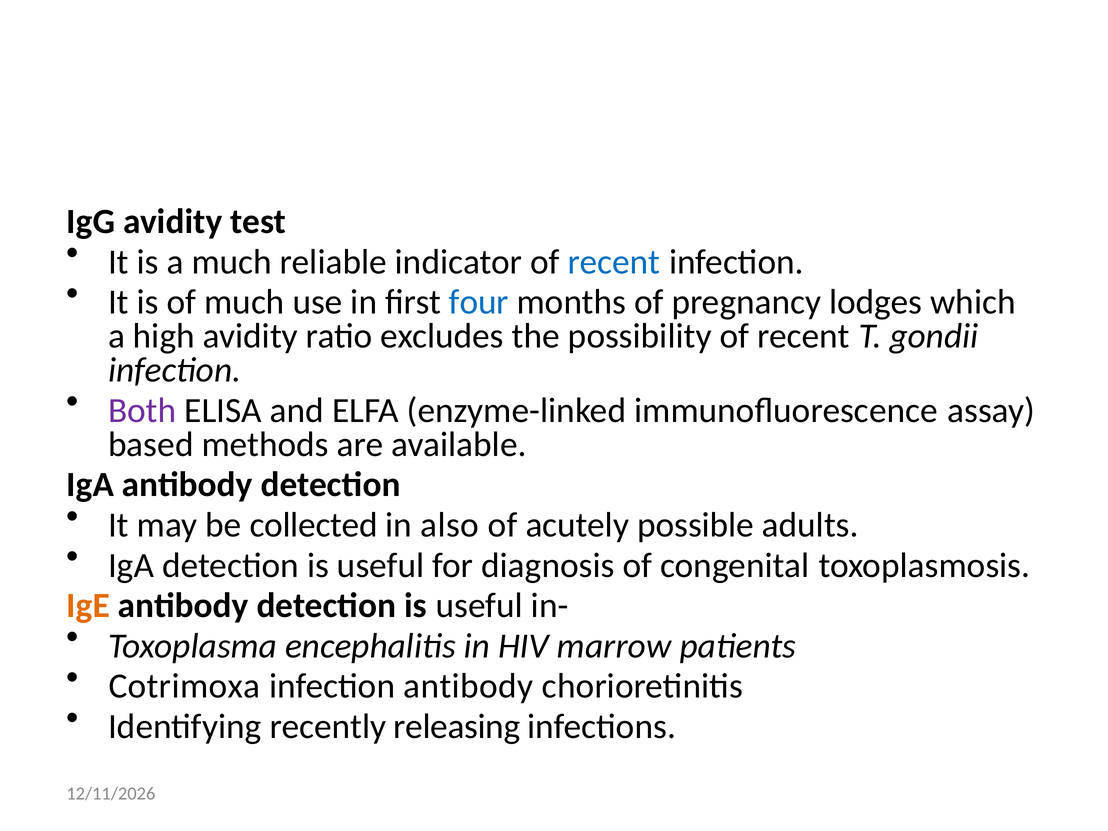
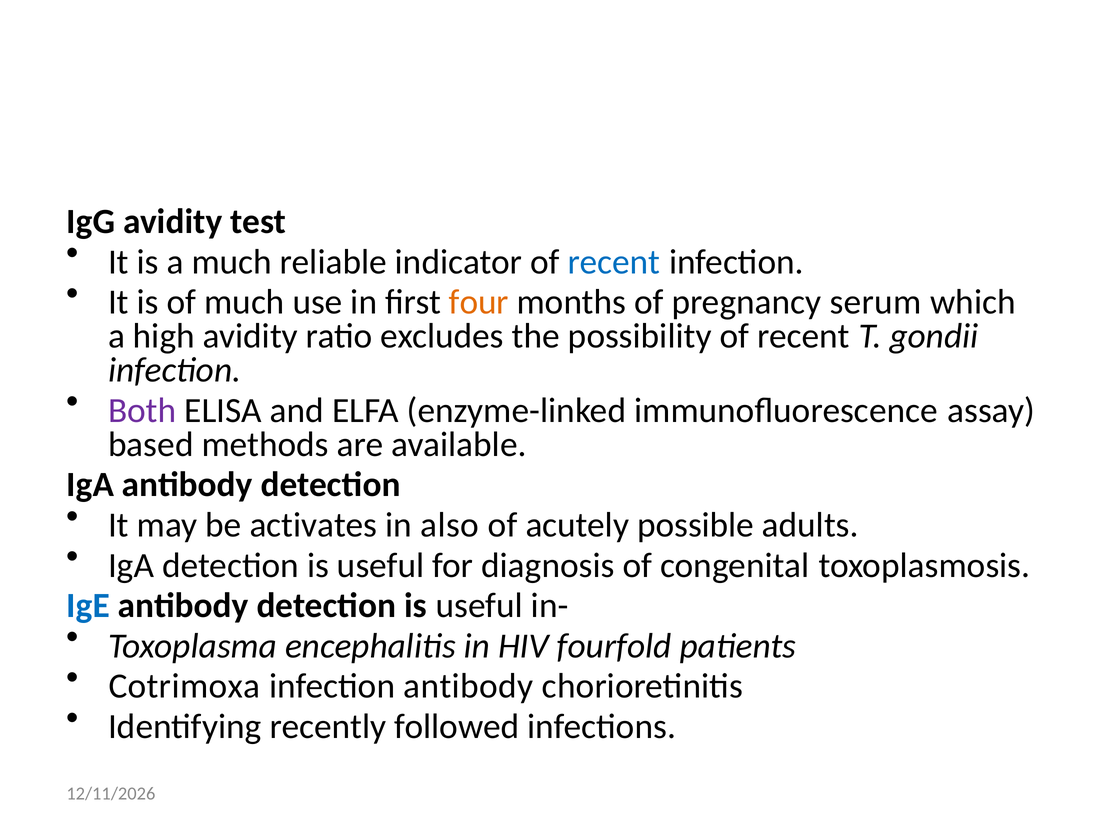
four colour: blue -> orange
lodges: lodges -> serum
collected: collected -> activates
IgE colour: orange -> blue
marrow: marrow -> fourfold
releasing: releasing -> followed
